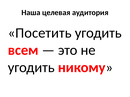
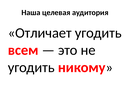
Посетить: Посетить -> Отличает
